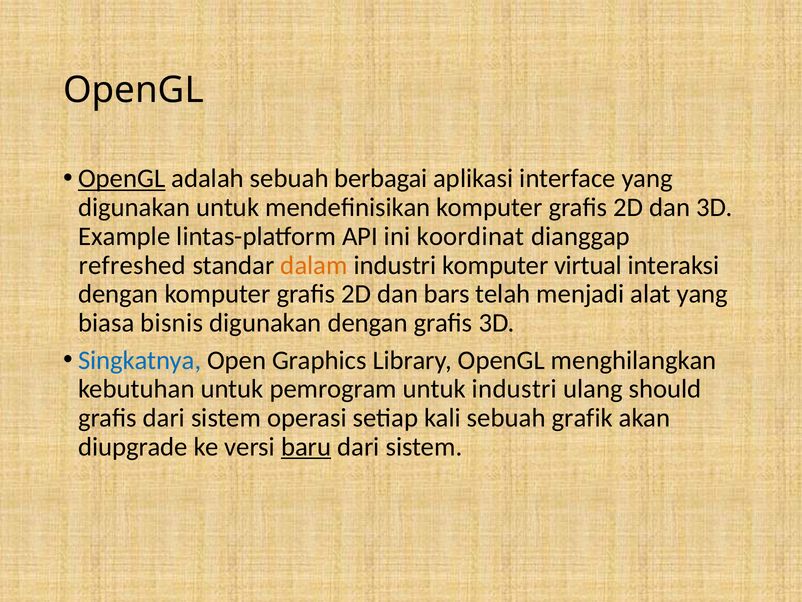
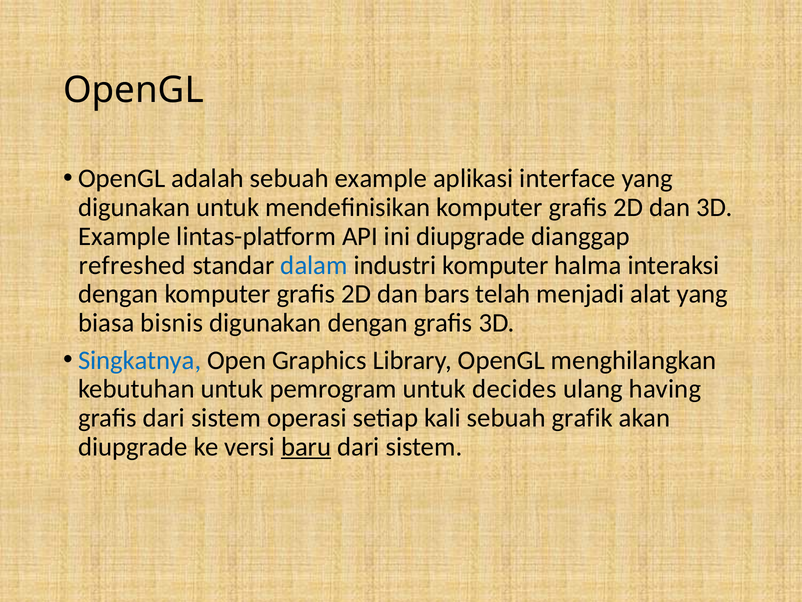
OpenGL at (122, 178) underline: present -> none
sebuah berbagai: berbagai -> example
ini koordinat: koordinat -> diupgrade
dalam colour: orange -> blue
virtual: virtual -> halma
untuk industri: industri -> decides
should: should -> having
